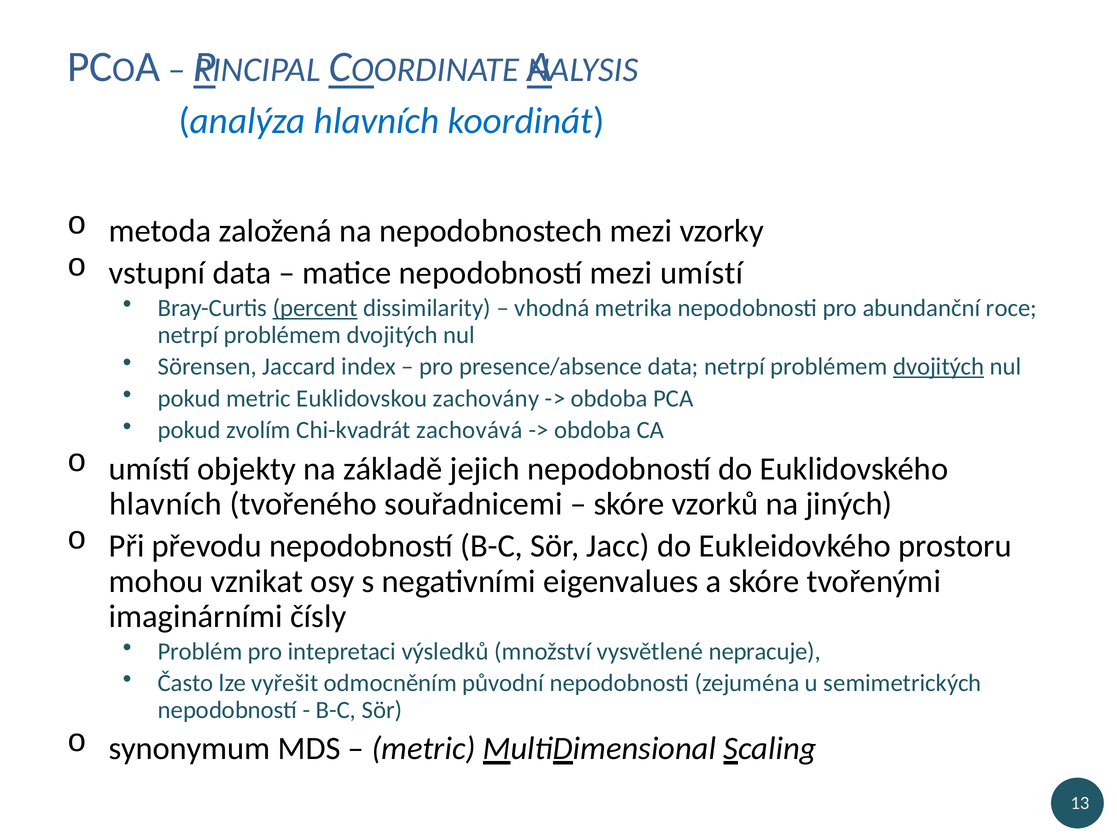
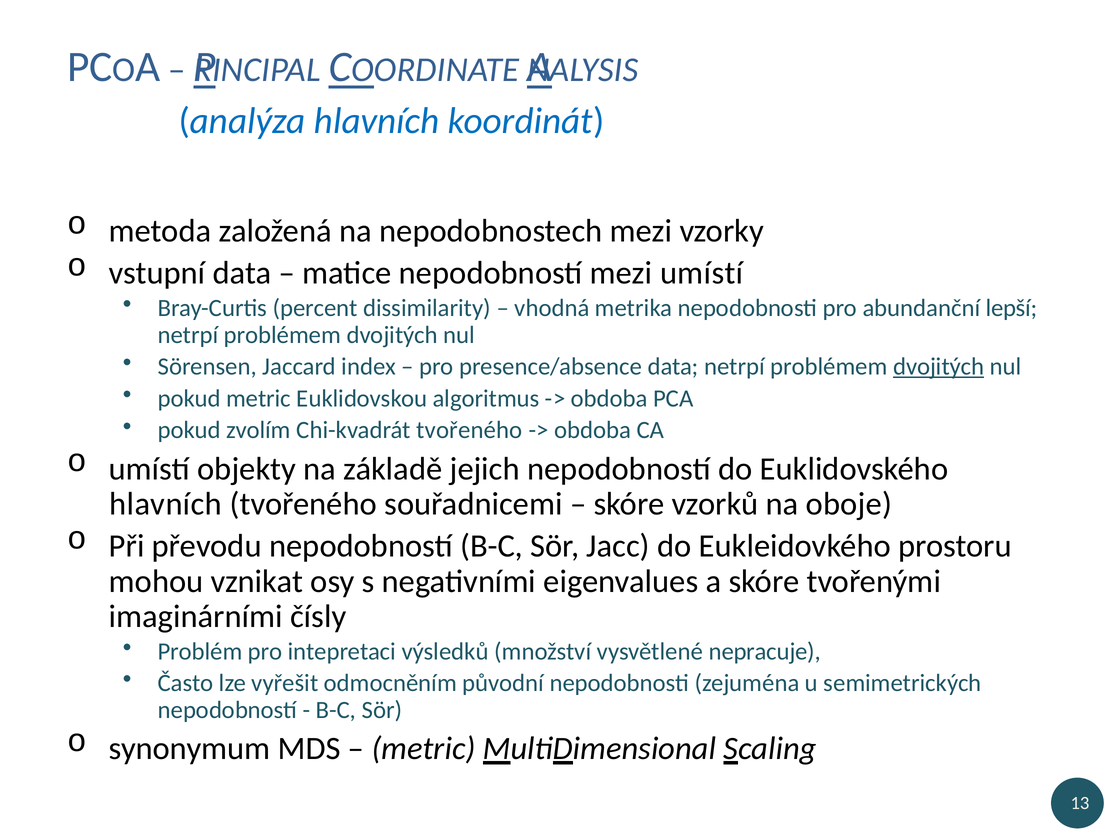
percent underline: present -> none
roce: roce -> lepší
zachovány: zachovány -> algoritmus
Chi-kvadrát zachovává: zachovává -> tvořeného
jiných: jiných -> oboje
